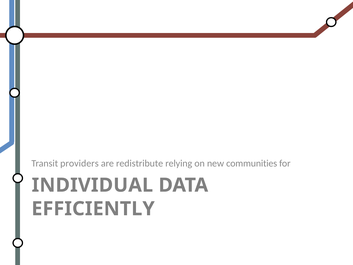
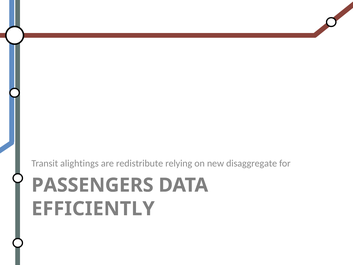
providers: providers -> alightings
communities: communities -> disaggregate
INDIVIDUAL: INDIVIDUAL -> PASSENGERS
